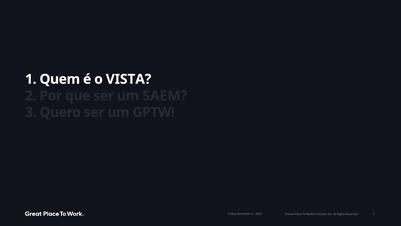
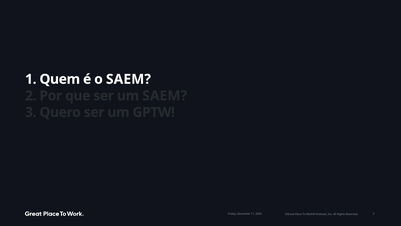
o VISTA: VISTA -> SAEM
